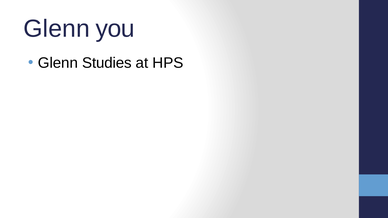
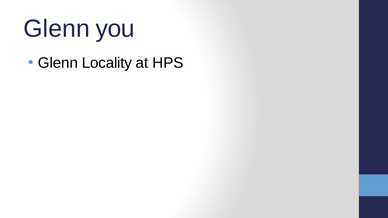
Studies: Studies -> Locality
